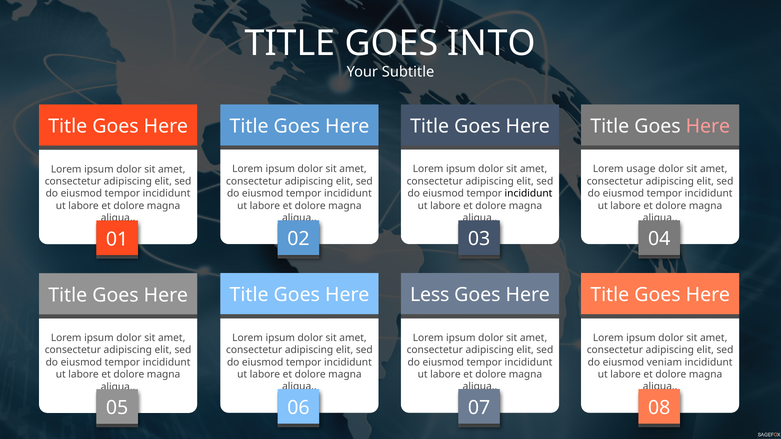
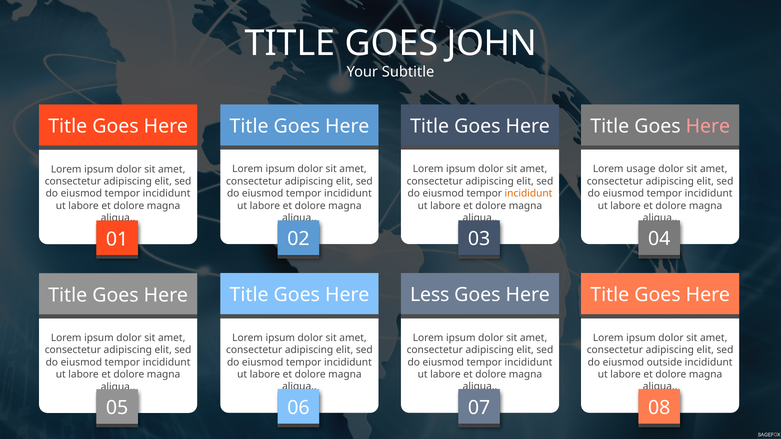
INTO: INTO -> JOHN
incididunt at (529, 194) colour: black -> orange
veniam: veniam -> outside
